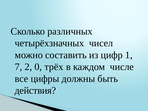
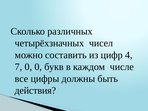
1: 1 -> 4
7 2: 2 -> 0
трёх: трёх -> букв
